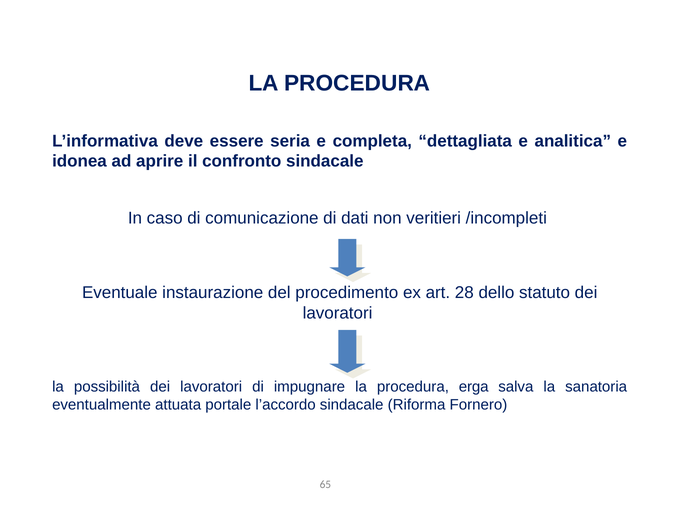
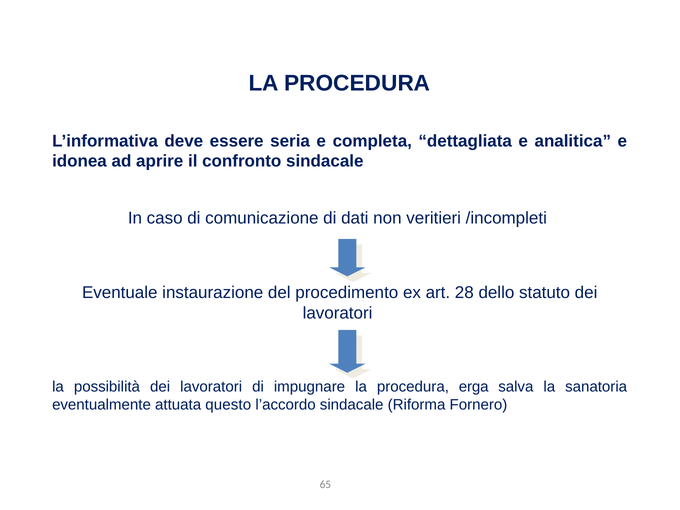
portale: portale -> questo
